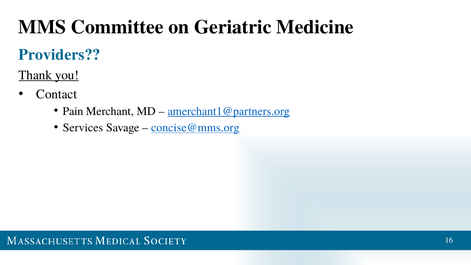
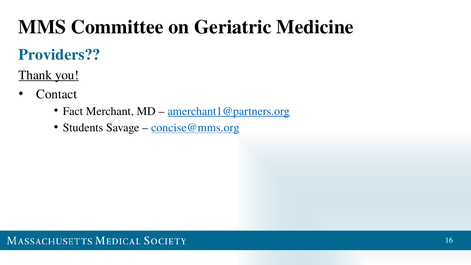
Pain: Pain -> Fact
Services: Services -> Students
